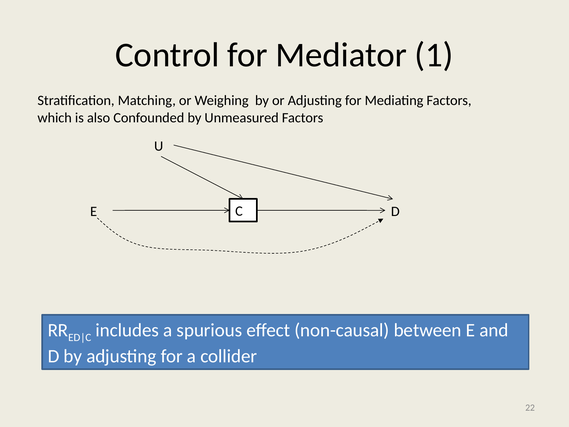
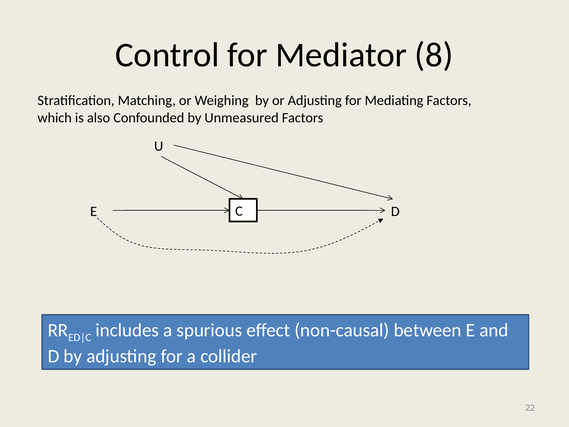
1: 1 -> 8
